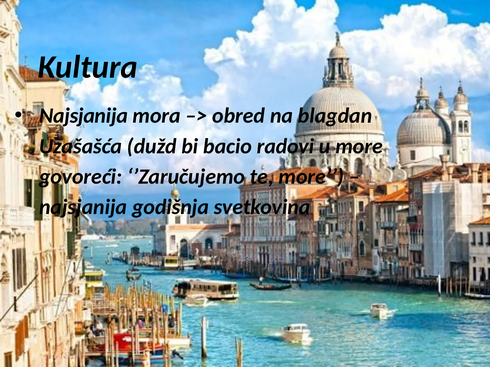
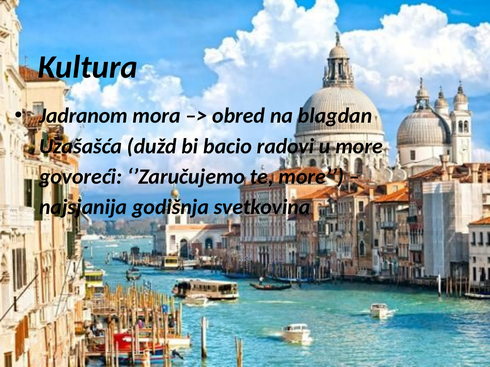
Najsjanija at (83, 116): Najsjanija -> Jadranom
